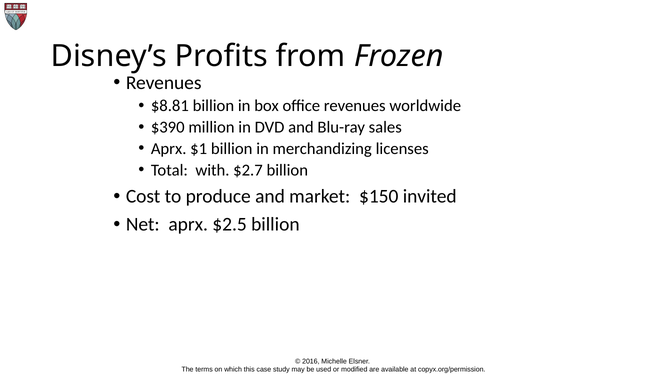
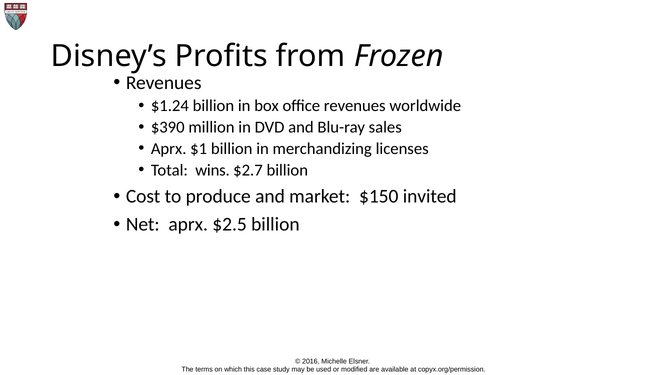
$8.81: $8.81 -> $1.24
with: with -> wins
